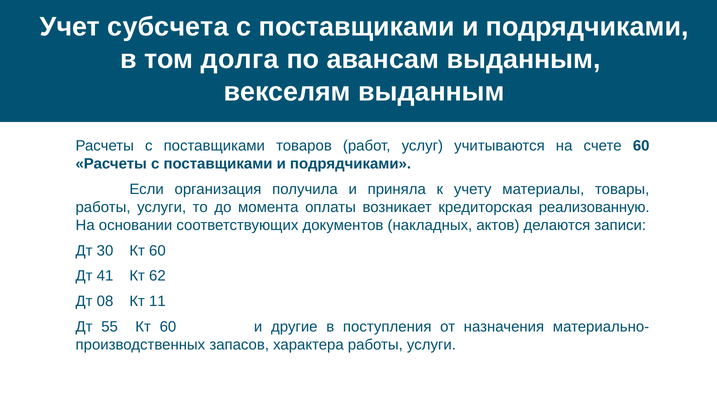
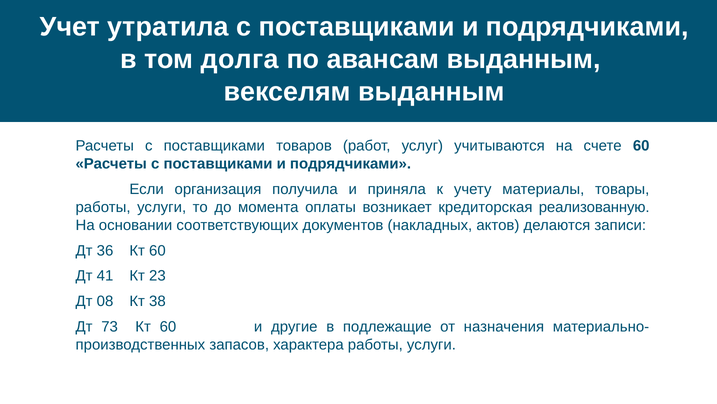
субсчета: субсчета -> утратила
30: 30 -> 36
62: 62 -> 23
11: 11 -> 38
55: 55 -> 73
поступления: поступления -> подлежащие
